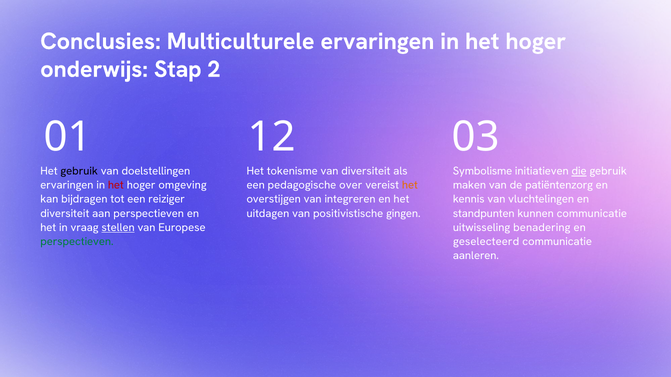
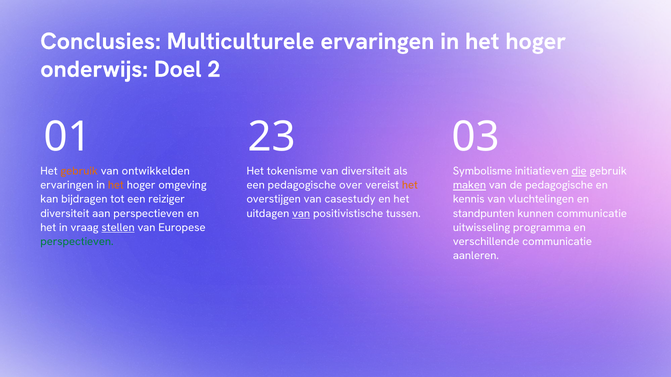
Stap: Stap -> Doel
12: 12 -> 23
gebruik at (79, 171) colour: black -> orange
doelstellingen: doelstellingen -> ontwikkelden
het at (116, 185) colour: red -> orange
maken underline: none -> present
de patiëntenzorg: patiëntenzorg -> pedagogische
integreren: integreren -> casestudy
van at (301, 214) underline: none -> present
gingen: gingen -> tussen
benadering: benadering -> programma
geselecteerd: geselecteerd -> verschillende
